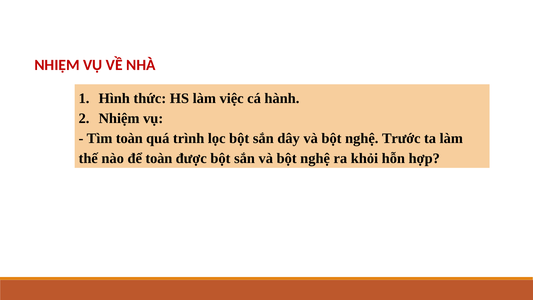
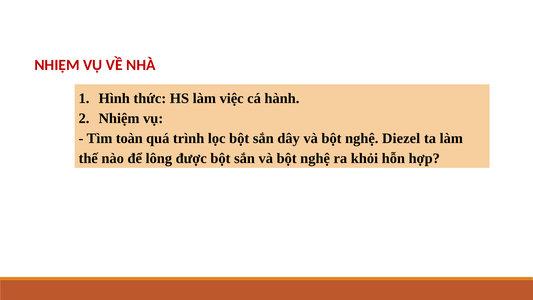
Trước: Trước -> Diezel
để toàn: toàn -> lông
